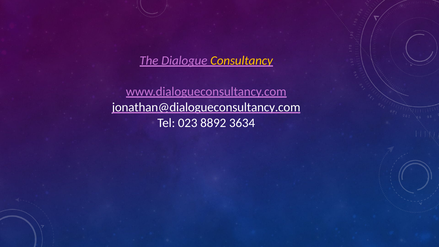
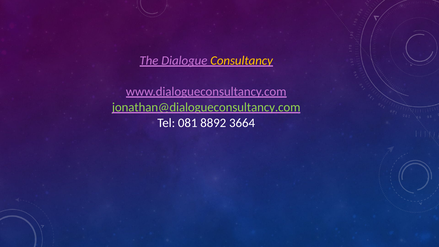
jonathan@dialogueconsultancy.com colour: white -> light green
023: 023 -> 081
3634: 3634 -> 3664
